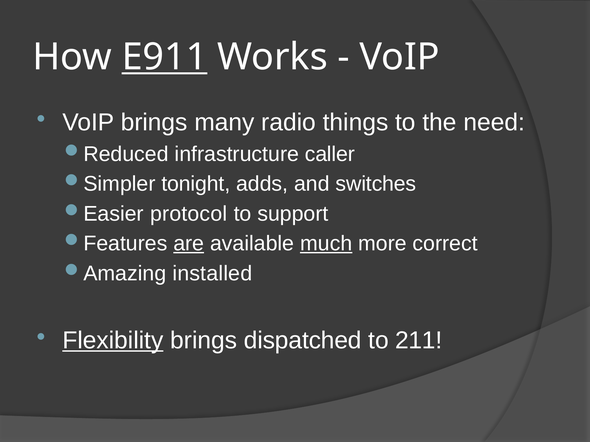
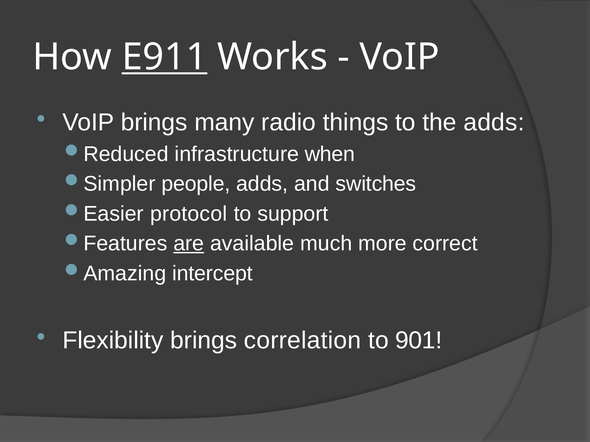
the need: need -> adds
caller: caller -> when
tonight: tonight -> people
much underline: present -> none
installed: installed -> intercept
Flexibility underline: present -> none
dispatched: dispatched -> correlation
211: 211 -> 901
